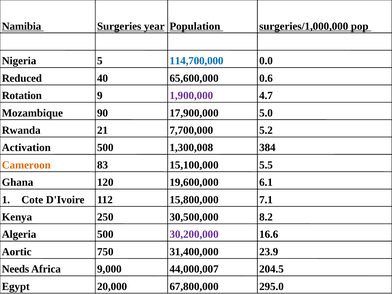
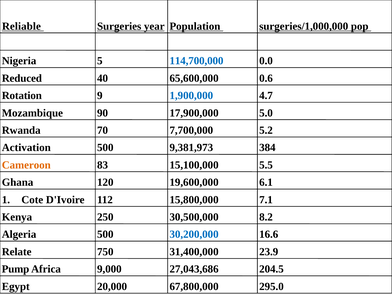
Namibia: Namibia -> Reliable
1,900,000 colour: purple -> blue
21: 21 -> 70
1,300,008: 1,300,008 -> 9,381,973
30,200,000 colour: purple -> blue
Aortic: Aortic -> Relate
Needs: Needs -> Pump
44,000,007: 44,000,007 -> 27,043,686
